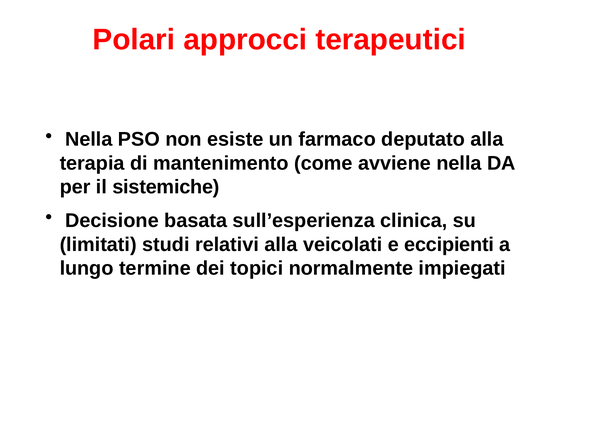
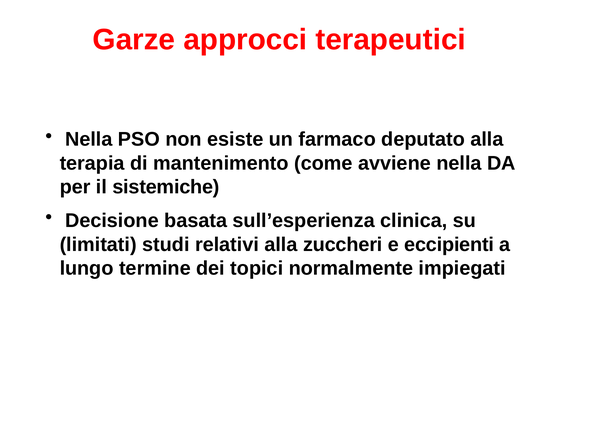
Polari: Polari -> Garze
veicolati: veicolati -> zuccheri
